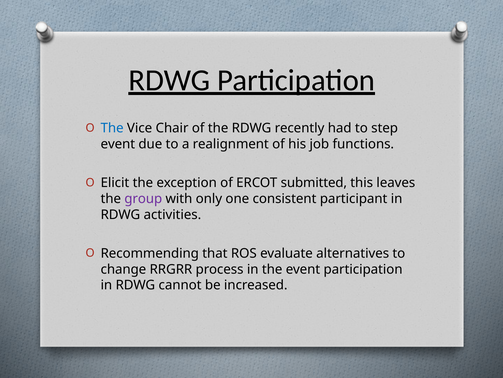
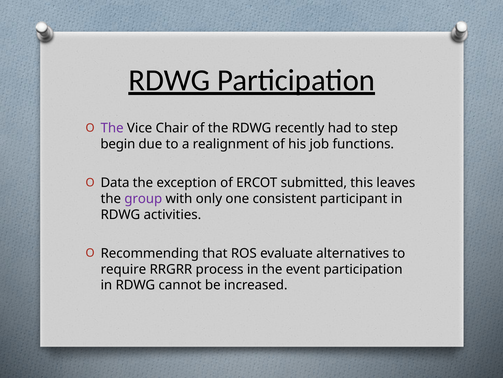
The at (112, 128) colour: blue -> purple
event at (118, 144): event -> begin
Elicit: Elicit -> Data
change: change -> require
